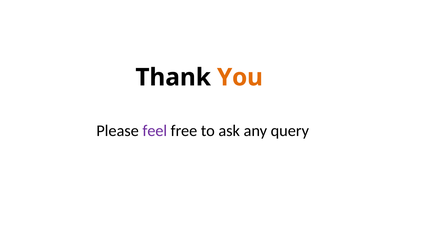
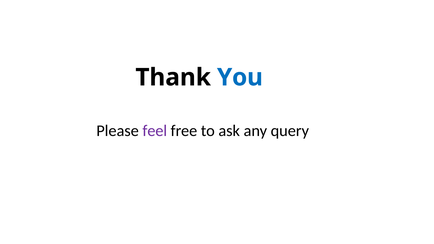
You colour: orange -> blue
